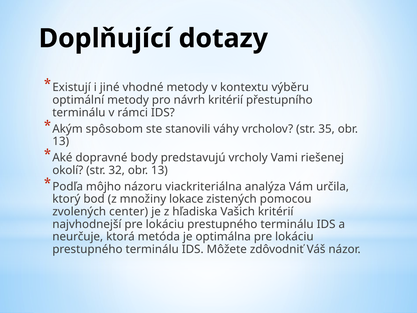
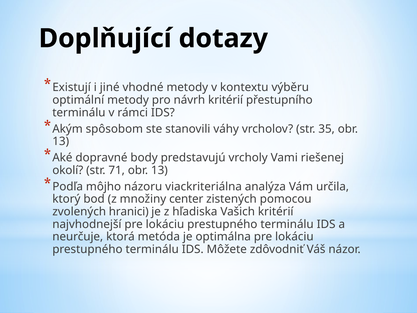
32: 32 -> 71
lokace: lokace -> center
center: center -> hranici
